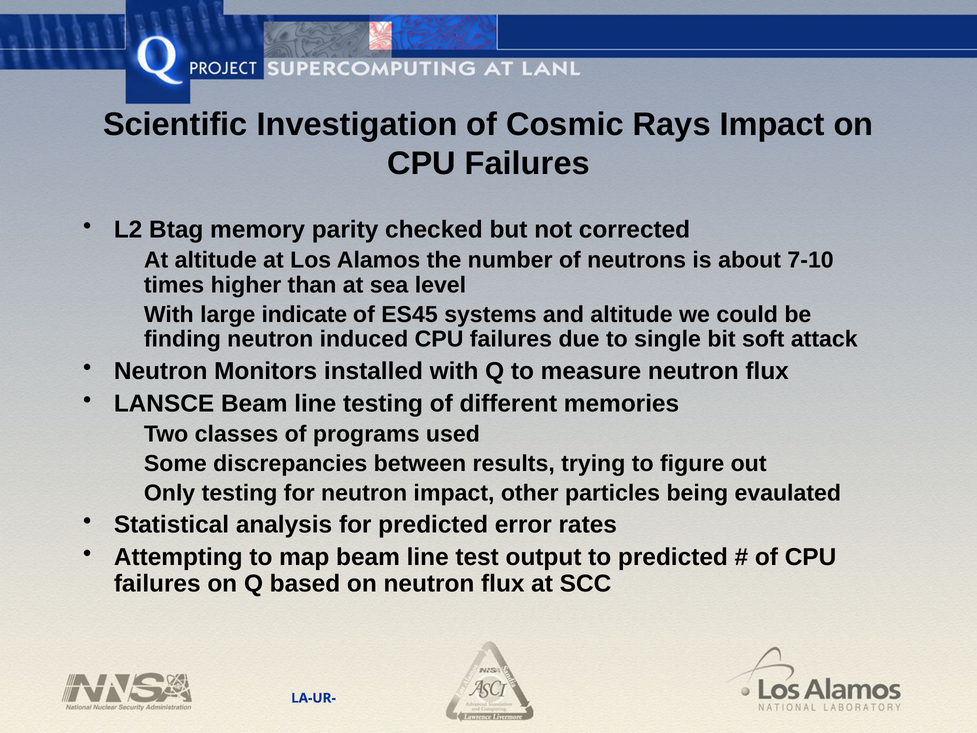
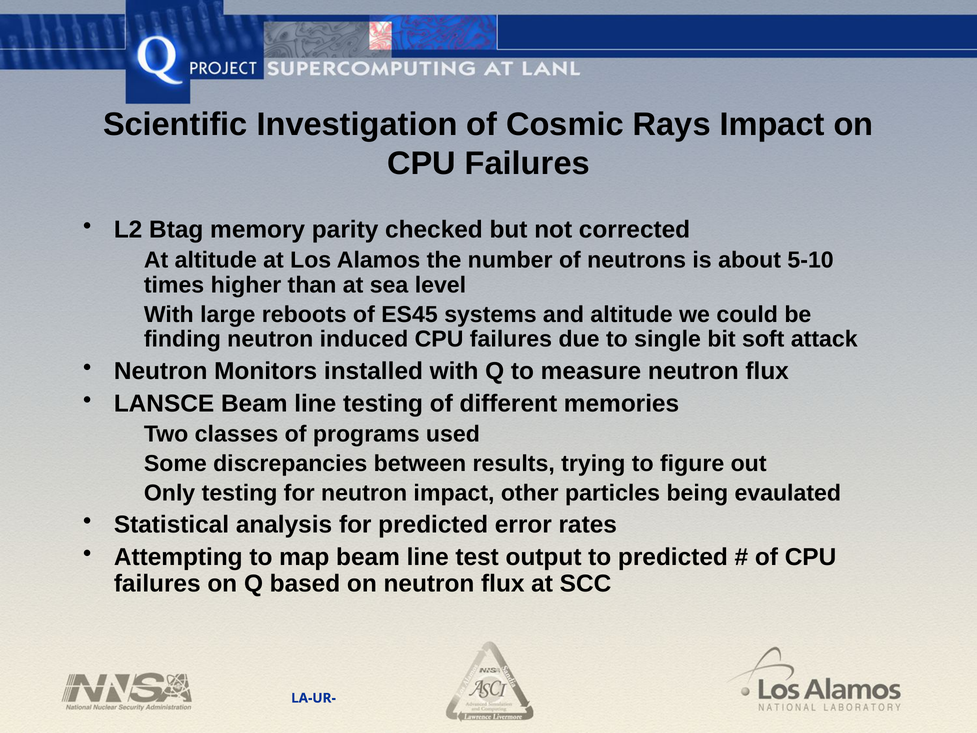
7-10: 7-10 -> 5-10
indicate: indicate -> reboots
